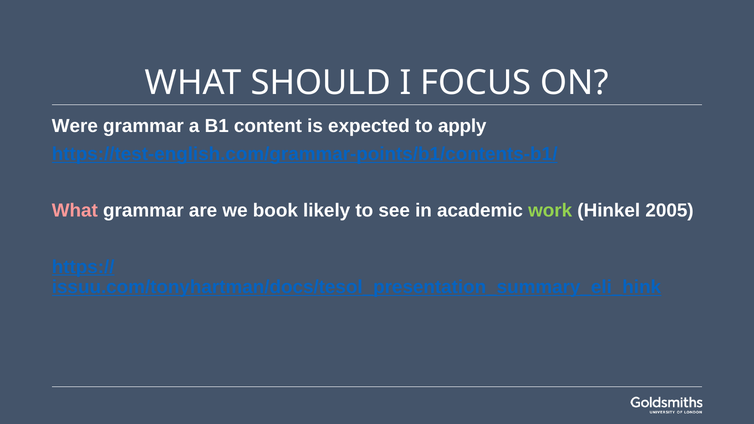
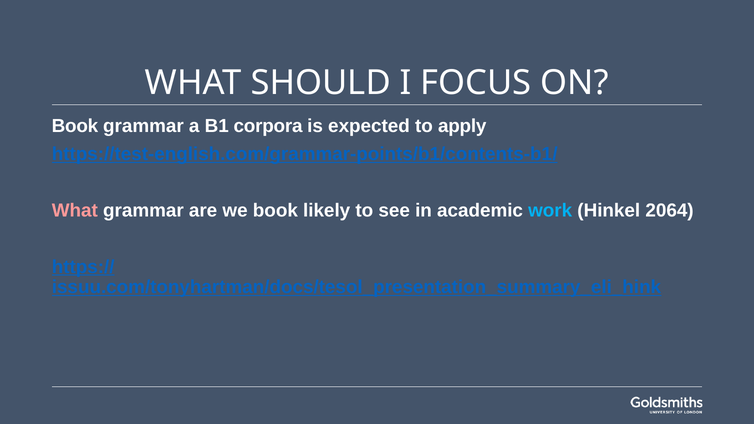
Were at (75, 126): Were -> Book
content: content -> corpora
work colour: light green -> light blue
2005: 2005 -> 2064
